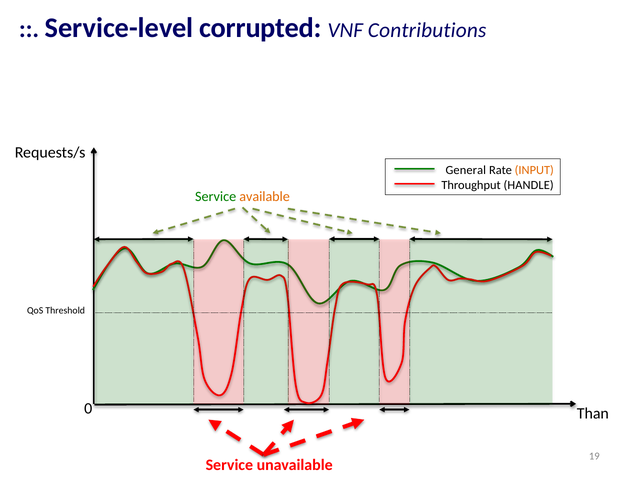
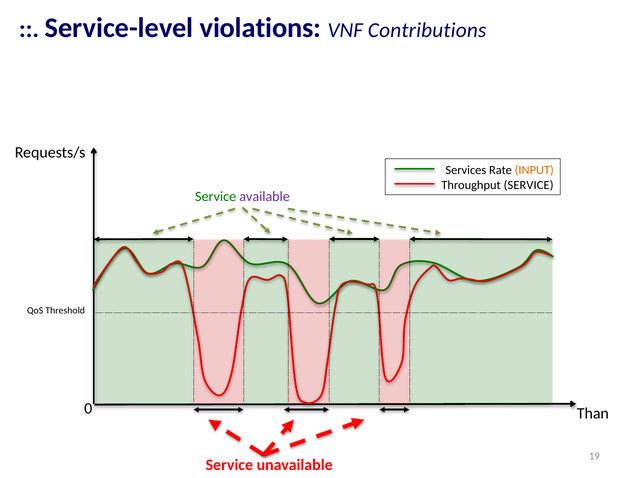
corrupted: corrupted -> violations
General: General -> Services
Throughput HANDLE: HANDLE -> SERVICE
available colour: orange -> purple
